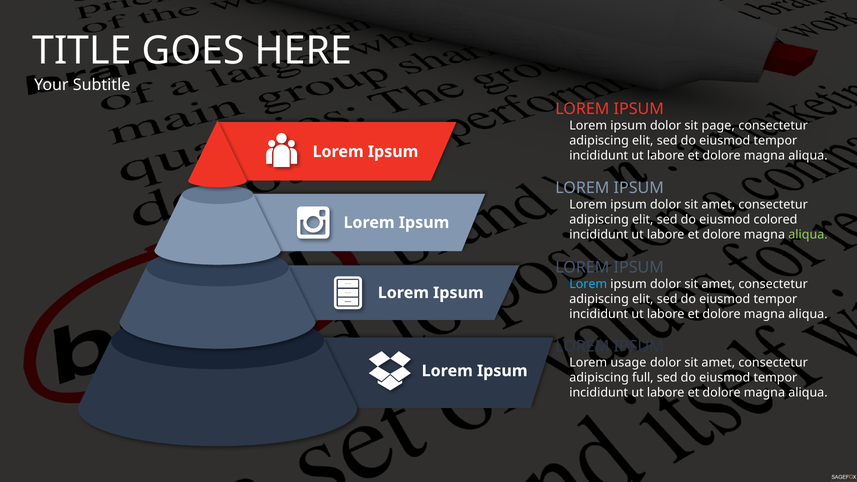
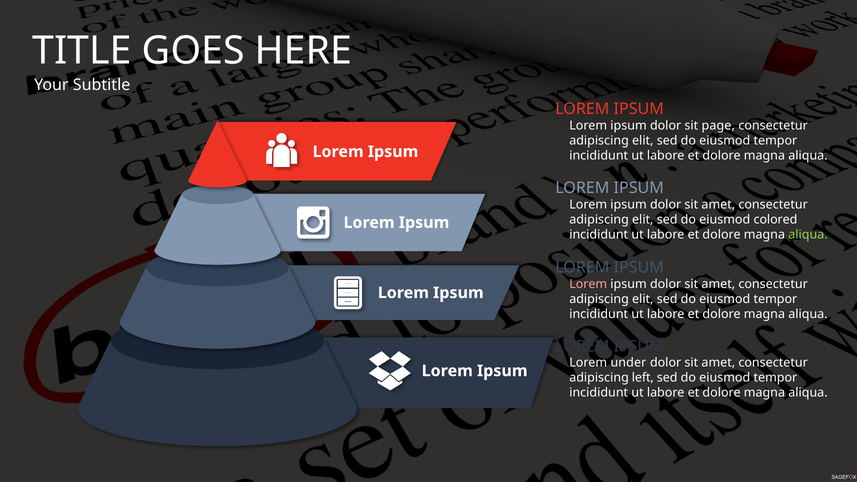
Lorem at (588, 284) colour: light blue -> pink
usage: usage -> under
full: full -> left
